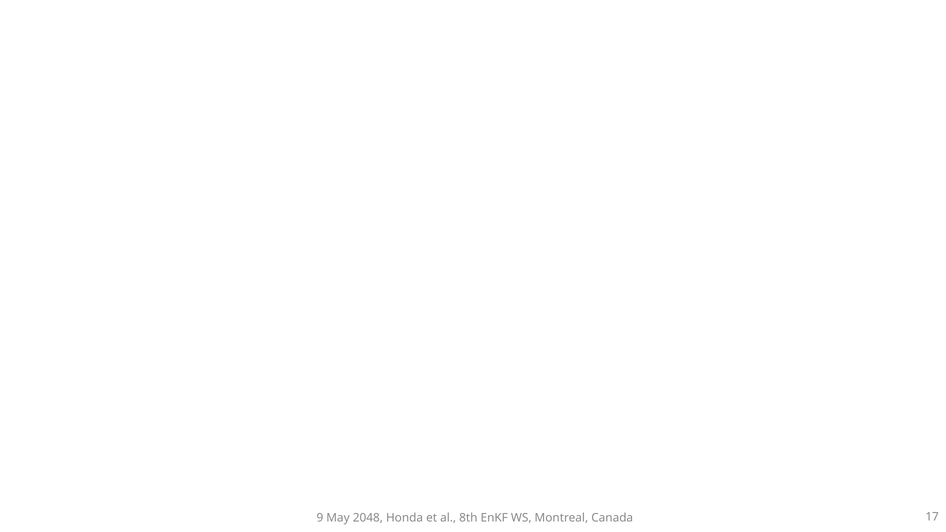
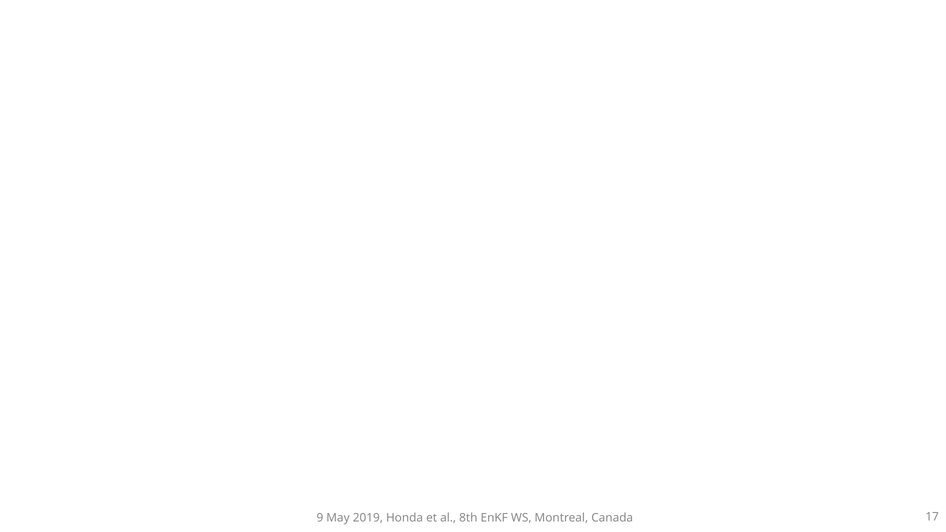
2048: 2048 -> 2019
